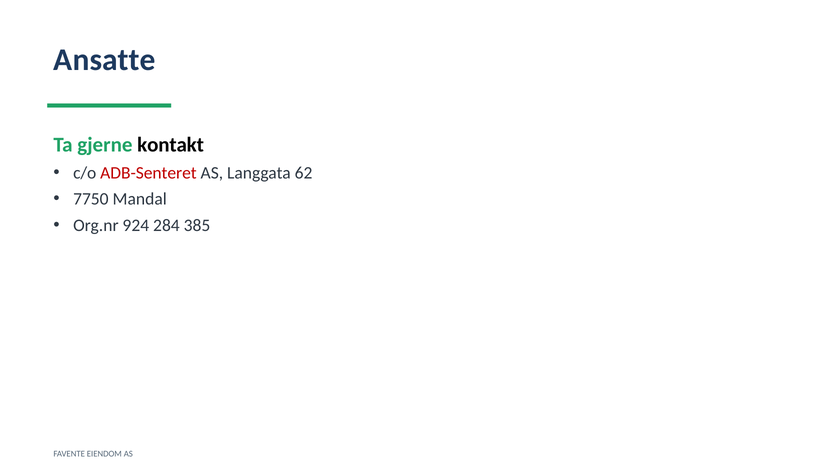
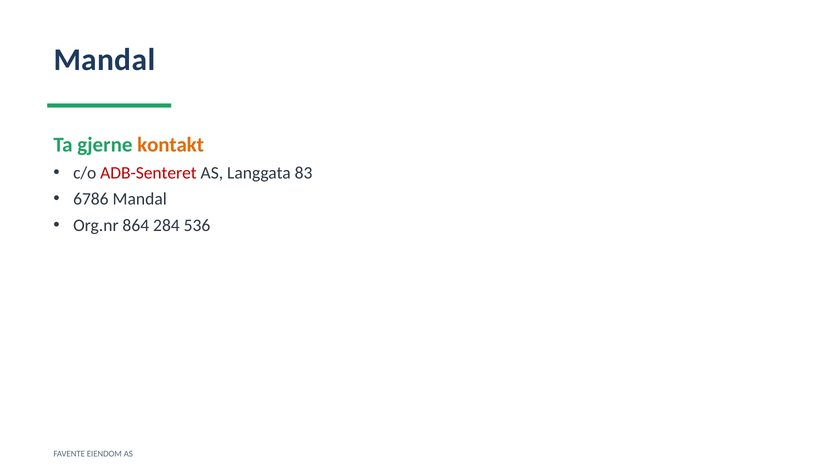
Ansatte at (105, 60): Ansatte -> Mandal
kontakt colour: black -> orange
62: 62 -> 83
7750: 7750 -> 6786
924: 924 -> 864
385: 385 -> 536
